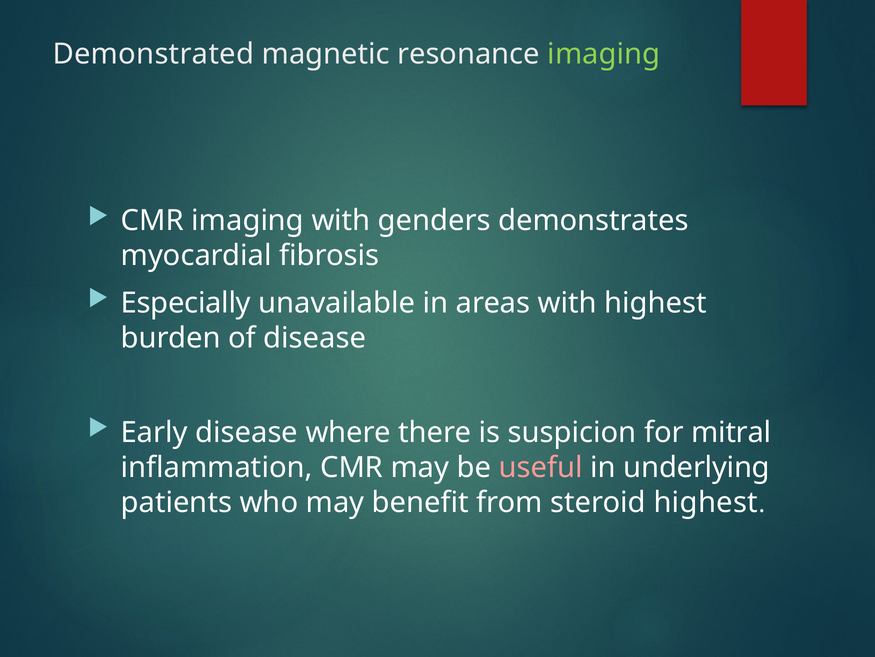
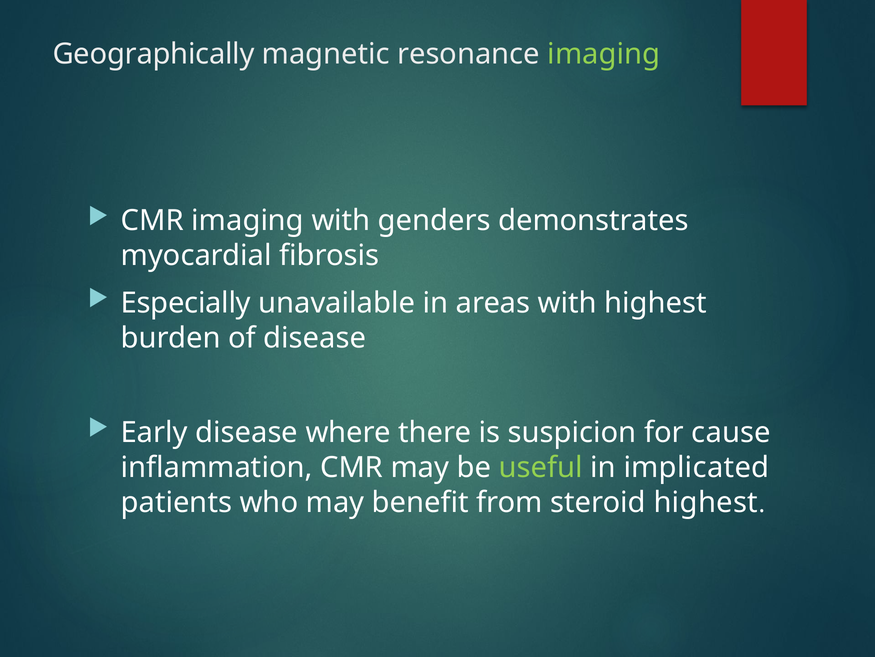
Demonstrated: Demonstrated -> Geographically
mitral: mitral -> cause
useful colour: pink -> light green
underlying: underlying -> implicated
